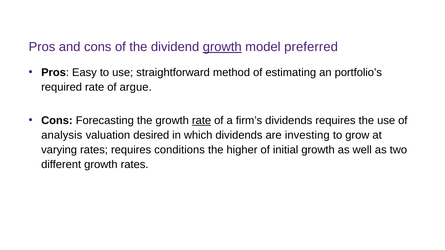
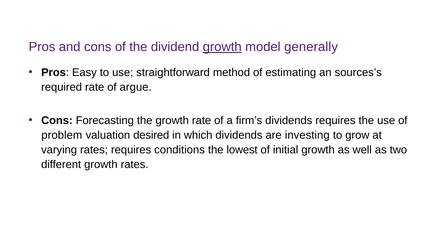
preferred: preferred -> generally
portfolio’s: portfolio’s -> sources’s
rate at (202, 121) underline: present -> none
analysis: analysis -> problem
higher: higher -> lowest
